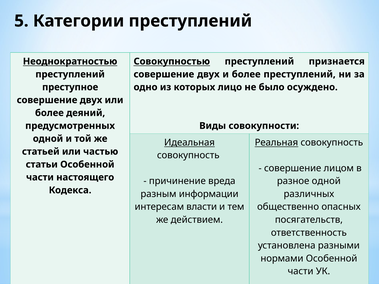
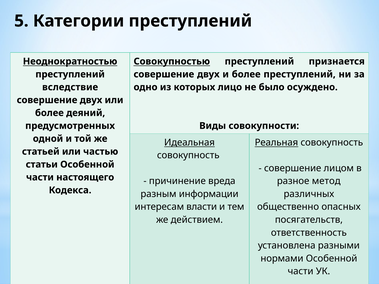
преступное: преступное -> вследствие
разное одной: одной -> метод
